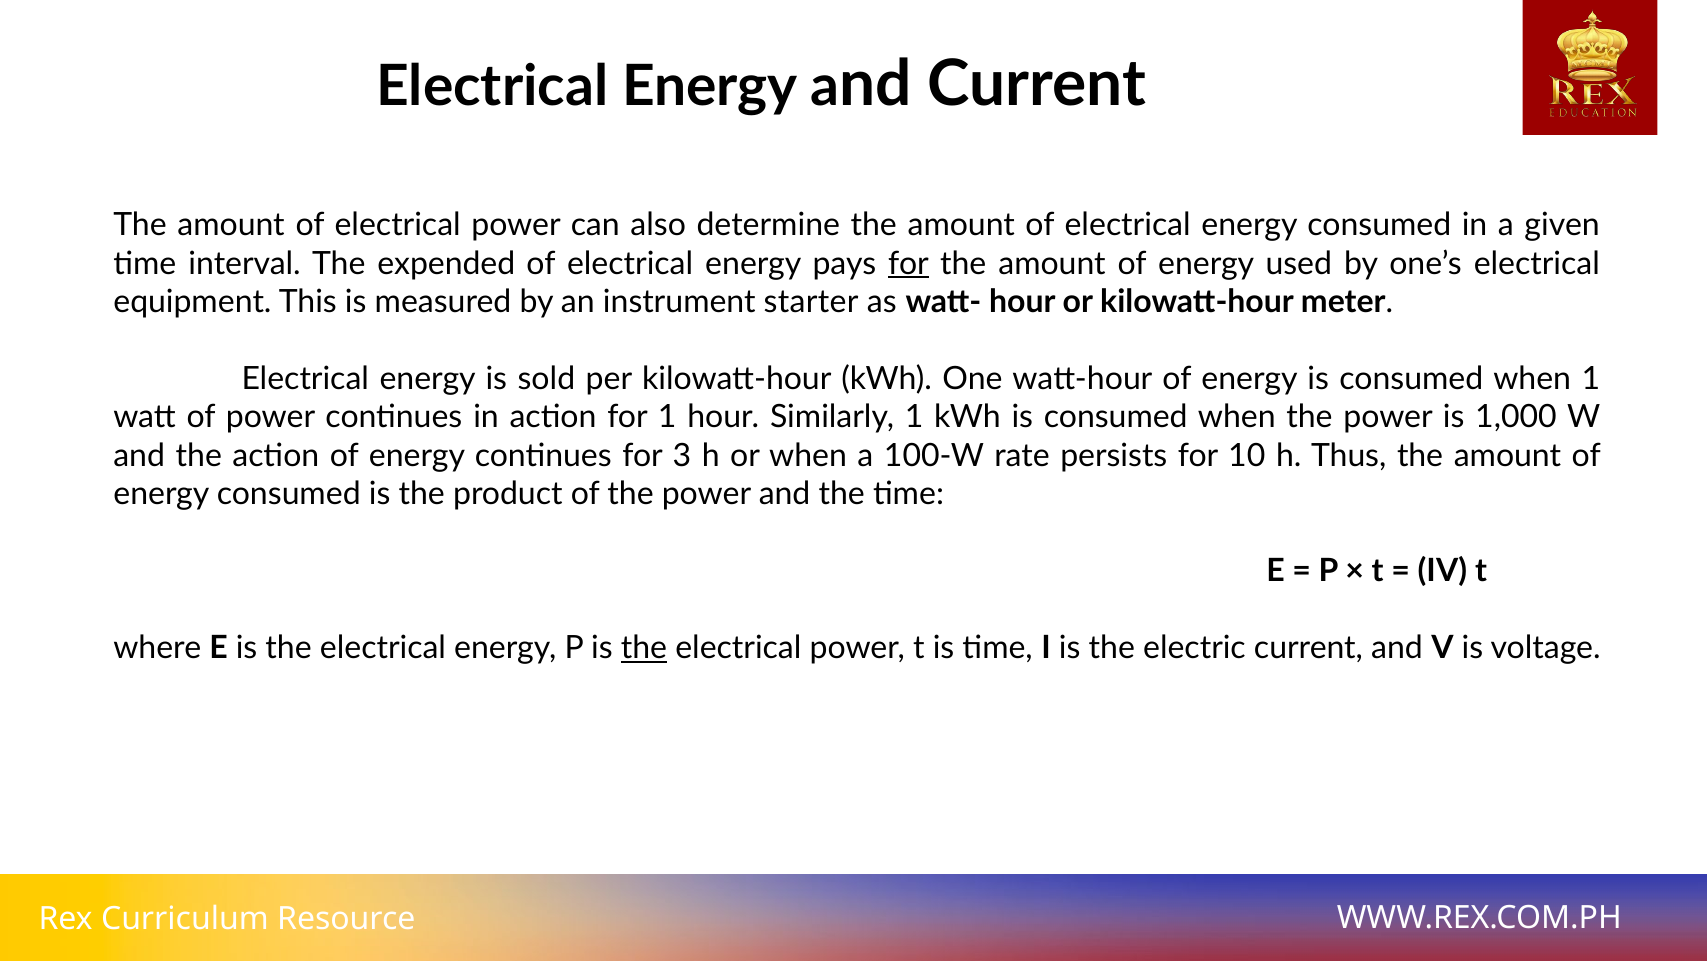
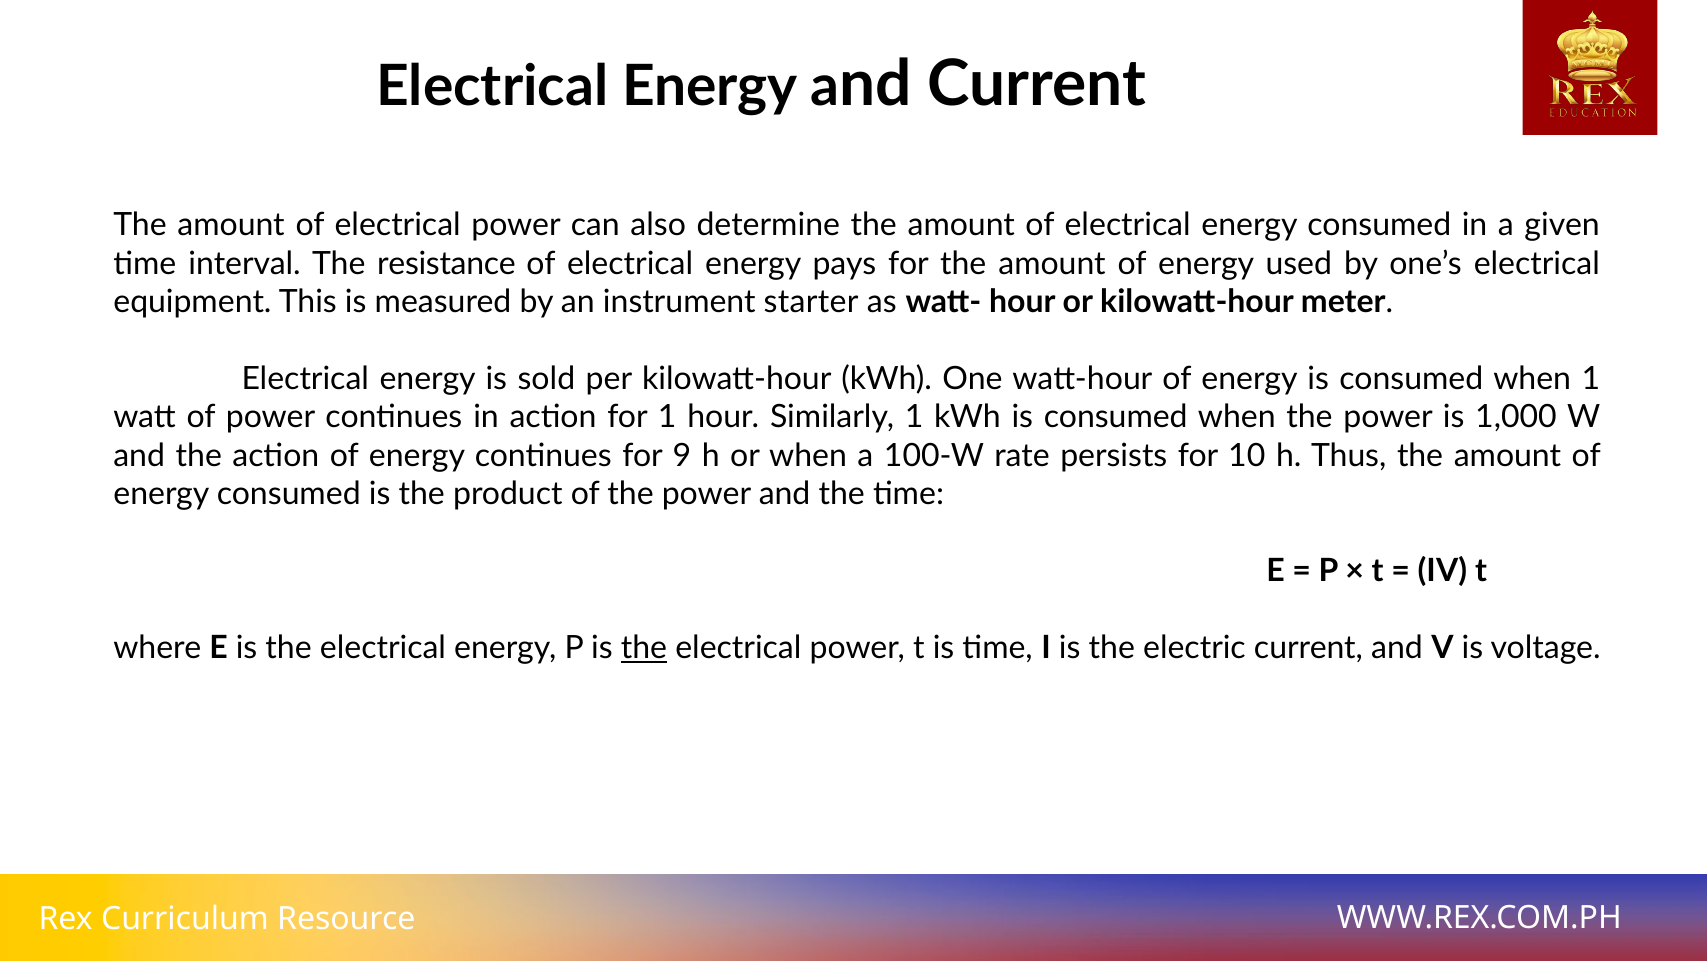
expended: expended -> resistance
for at (909, 264) underline: present -> none
3: 3 -> 9
